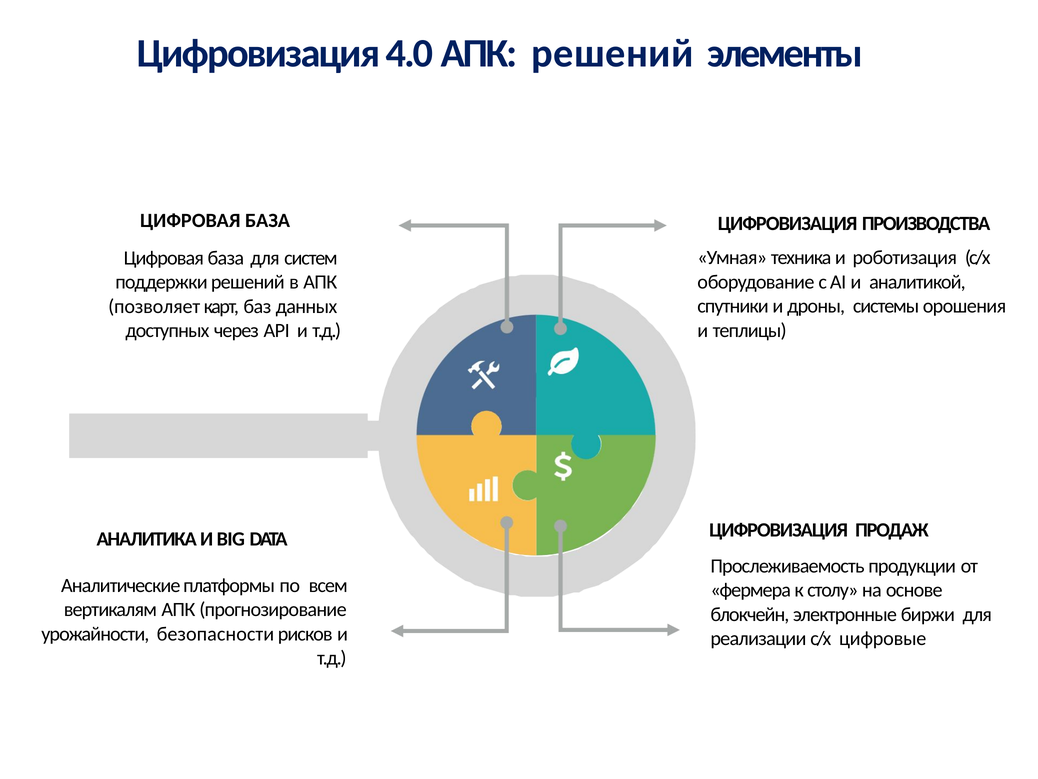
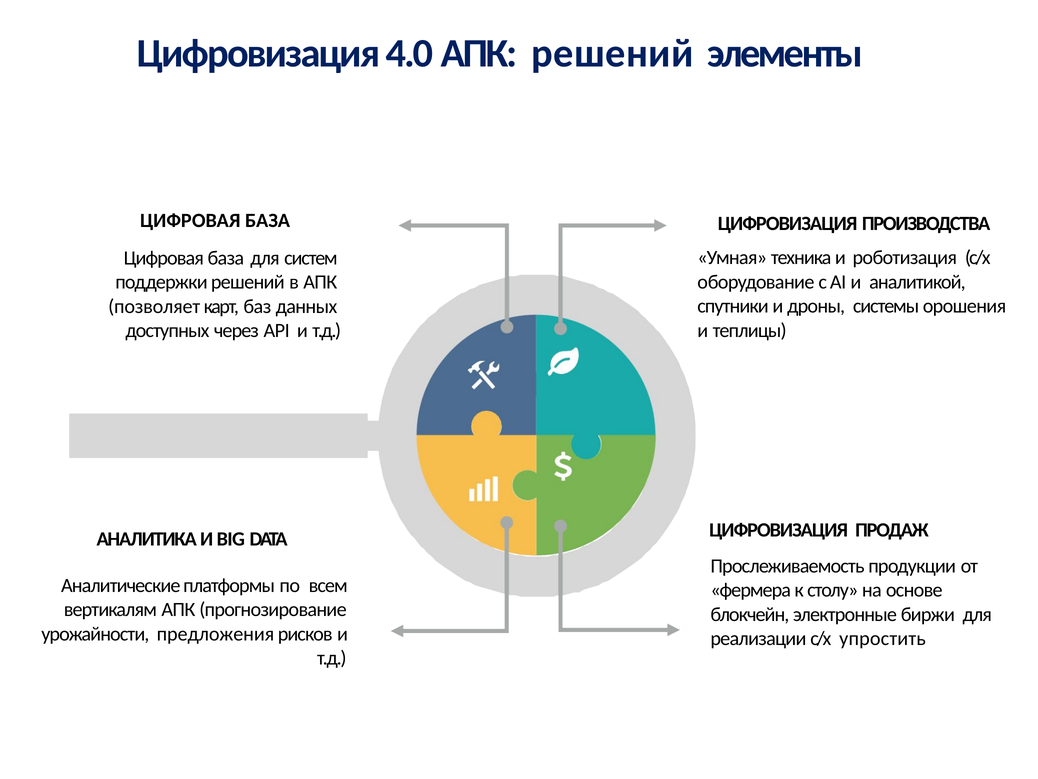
безопасности: безопасности -> предложения
цифровые: цифровые -> упростить
